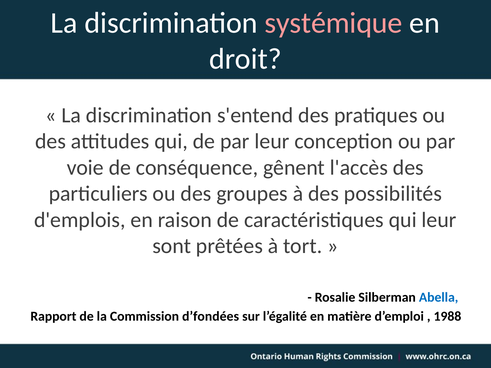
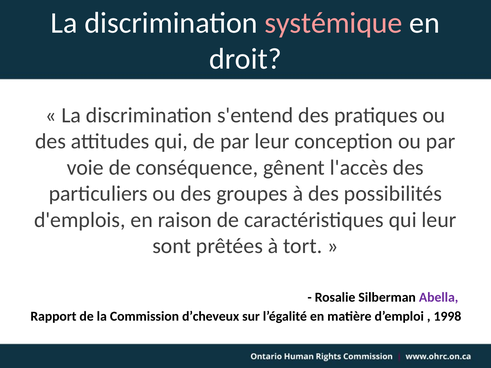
Abella colour: blue -> purple
d’fondées: d’fondées -> d’cheveux
1988: 1988 -> 1998
